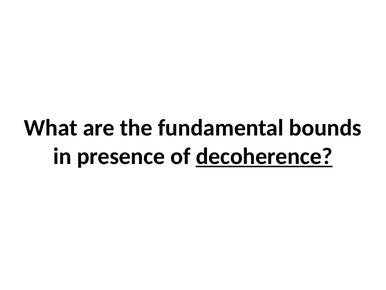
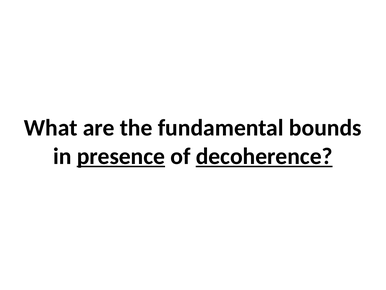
presence underline: none -> present
